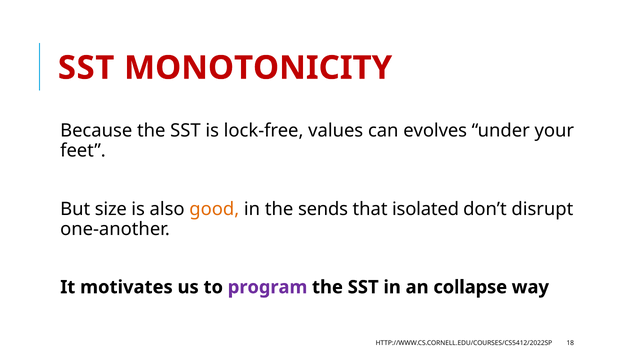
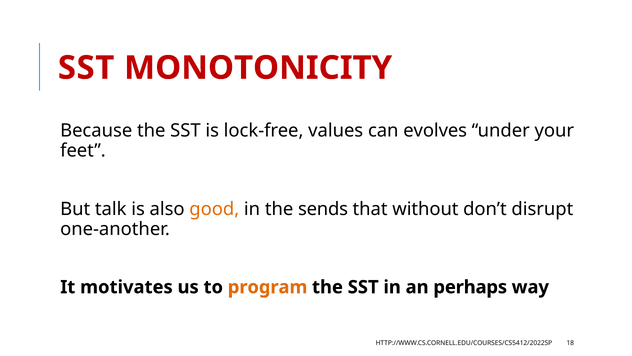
size: size -> talk
isolated: isolated -> without
program colour: purple -> orange
collapse: collapse -> perhaps
